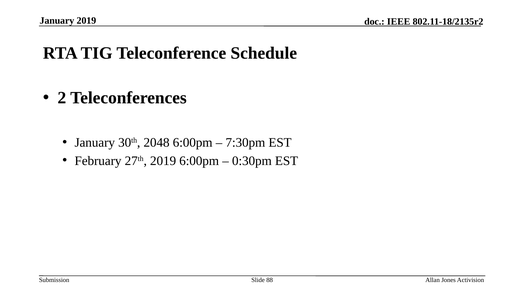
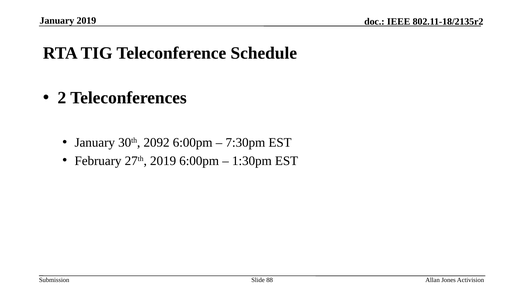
2048: 2048 -> 2092
0:30pm: 0:30pm -> 1:30pm
